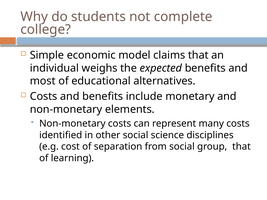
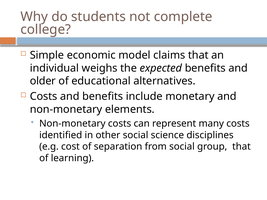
most: most -> older
